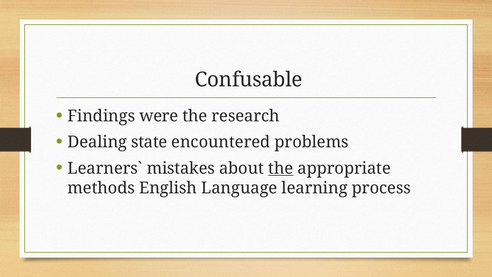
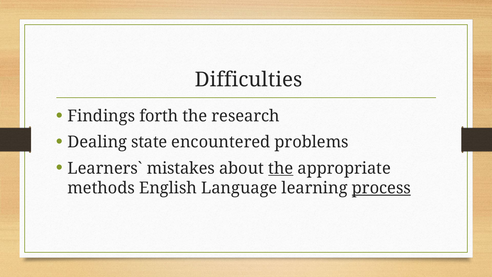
Confusable: Confusable -> Difficulties
were: were -> forth
process underline: none -> present
